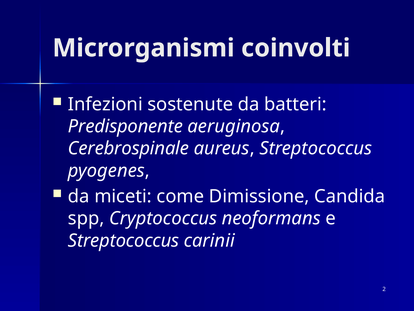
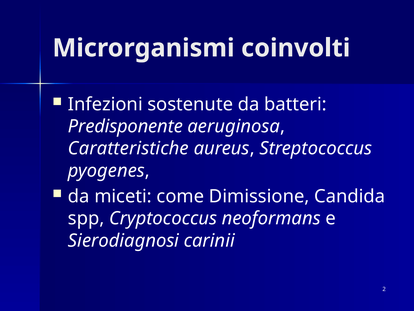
Cerebrospinale: Cerebrospinale -> Caratteristiche
Streptococcus at (124, 240): Streptococcus -> Sierodiagnosi
